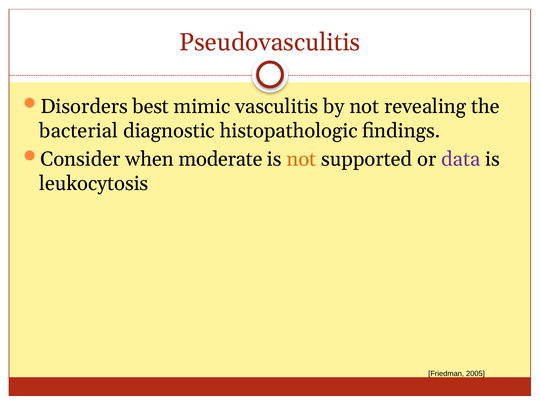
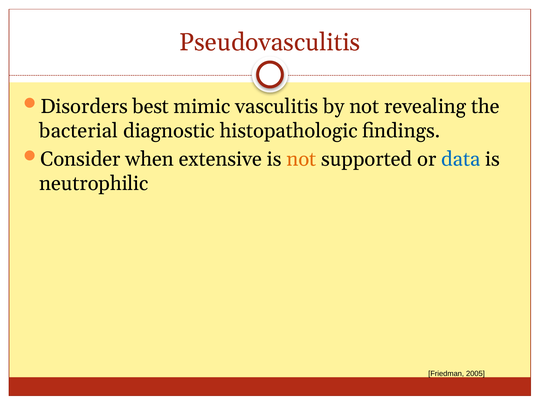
moderate: moderate -> extensive
data colour: purple -> blue
leukocytosis: leukocytosis -> neutrophilic
